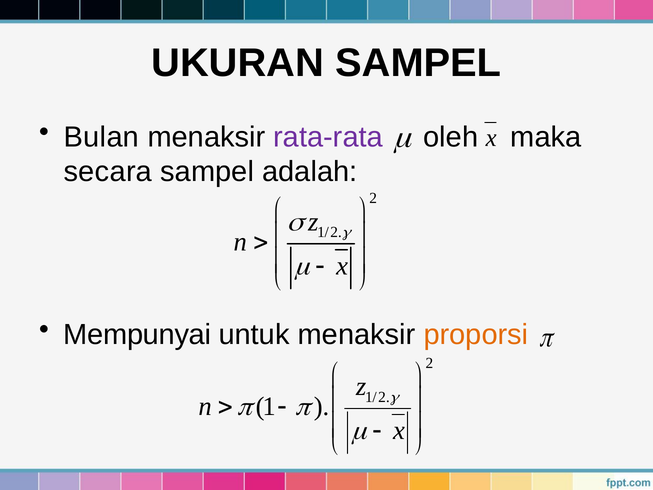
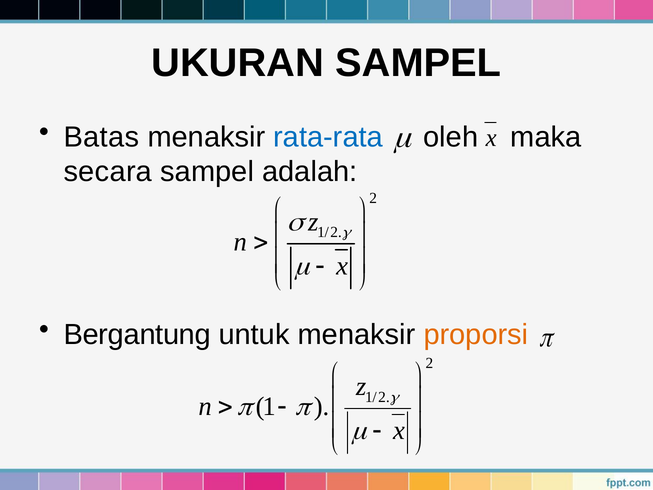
Bulan: Bulan -> Batas
rata-rata colour: purple -> blue
Mempunyai: Mempunyai -> Bergantung
